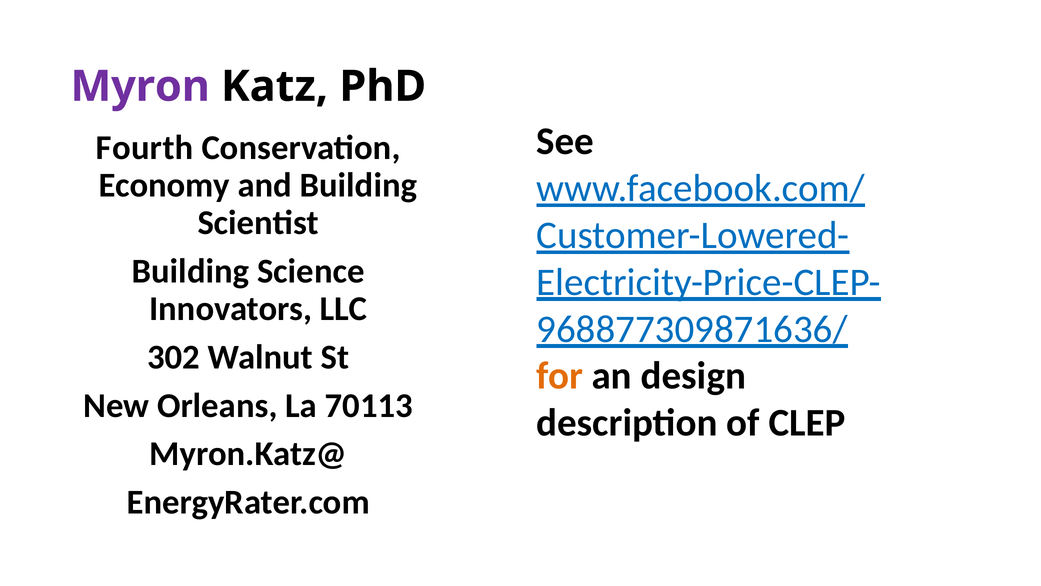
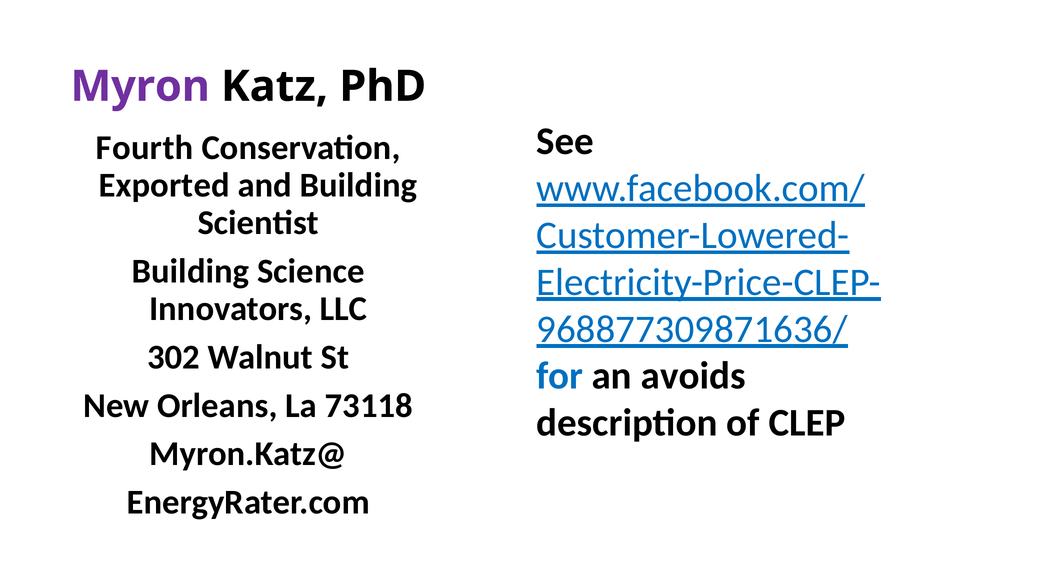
Economy: Economy -> Exported
for colour: orange -> blue
design: design -> avoids
70113: 70113 -> 73118
